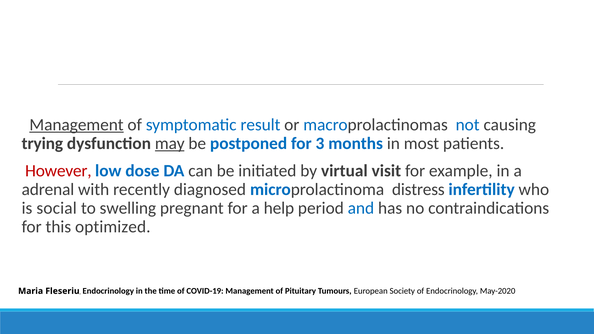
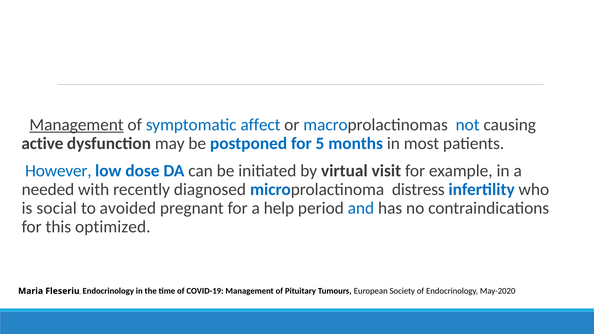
result: result -> affect
trying: trying -> active
may underline: present -> none
3: 3 -> 5
However colour: red -> blue
adrenal: adrenal -> needed
swelling: swelling -> avoided
